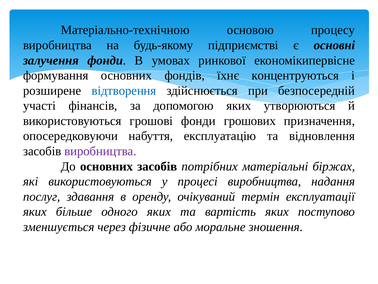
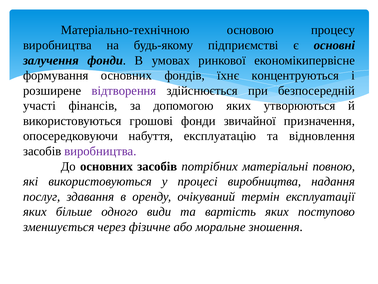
відтворення colour: blue -> purple
грошових: грошових -> звичайної
біржах: біржах -> повною
одного яких: яких -> види
